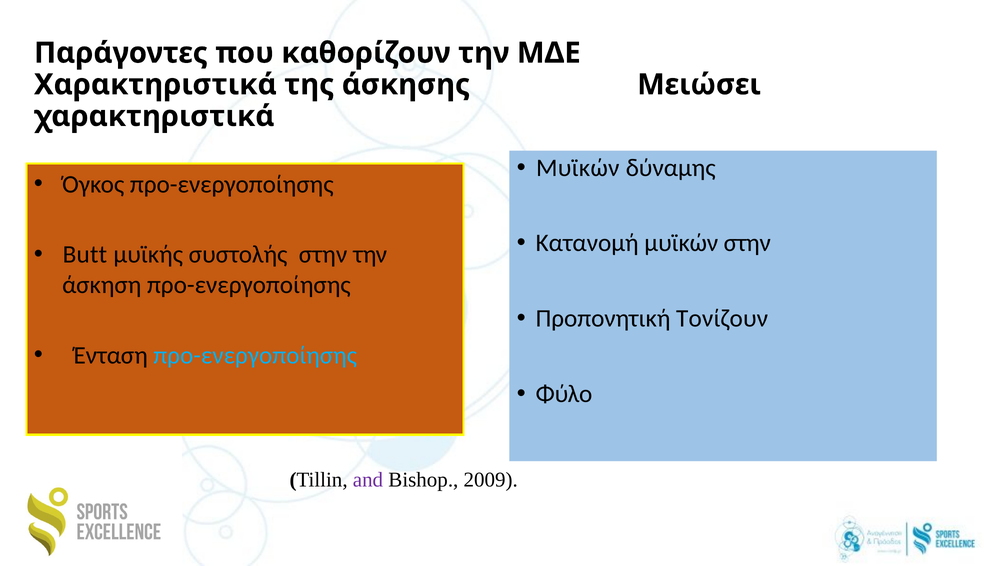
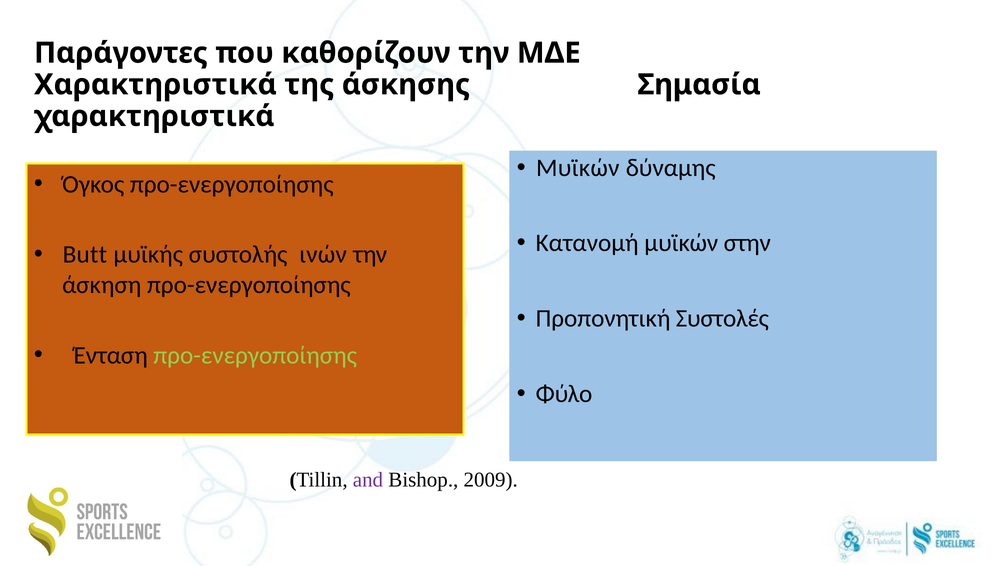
Μειώσει: Μειώσει -> Σημασία
συστολής στην: στην -> ινών
Τονίζουν: Τονίζουν -> Συστολές
προ-ενεργοποίησης at (255, 355) colour: light blue -> light green
